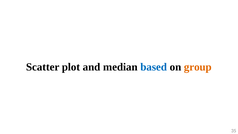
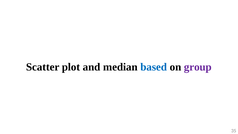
group colour: orange -> purple
